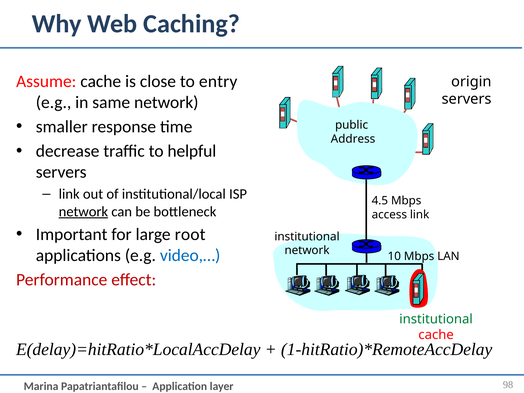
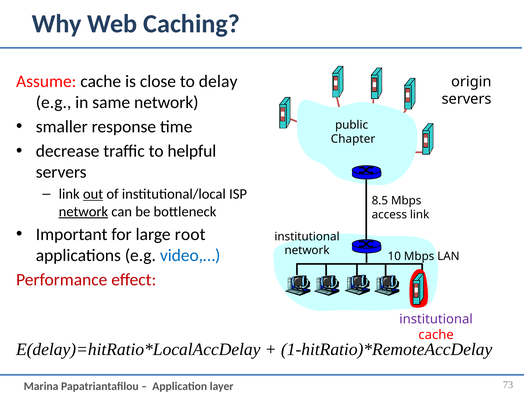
entry: entry -> delay
Address: Address -> Chapter
out underline: none -> present
4.5: 4.5 -> 8.5
institutional at (436, 319) colour: green -> purple
98: 98 -> 73
